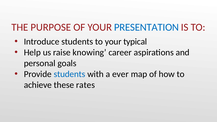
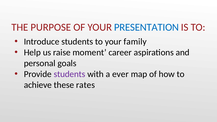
typical: typical -> family
knowing: knowing -> moment
students at (70, 74) colour: blue -> purple
